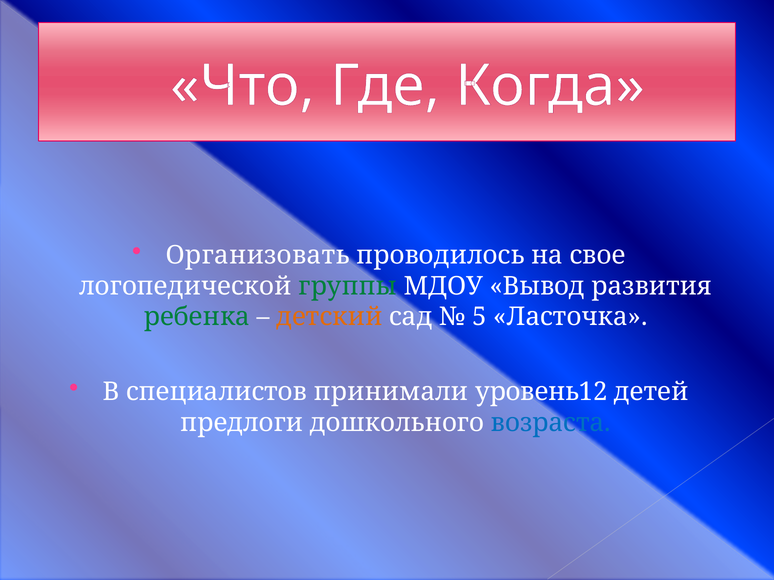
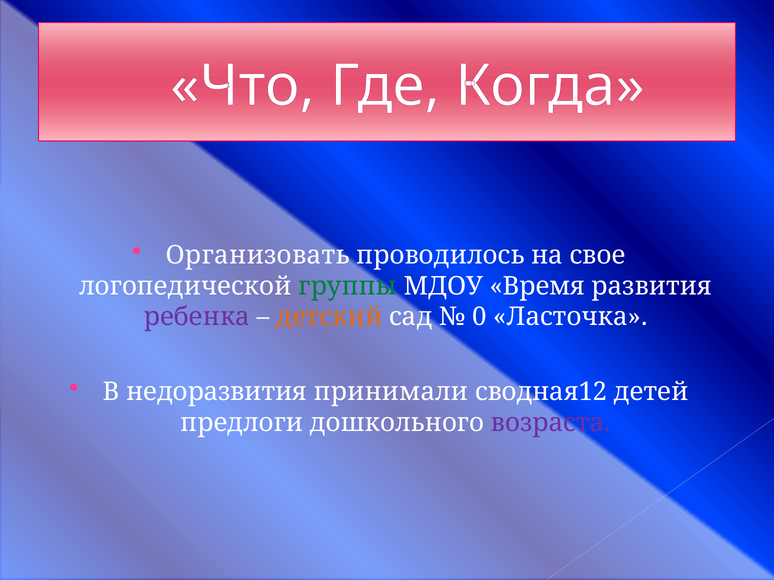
Вывод: Вывод -> Время
ребенка colour: green -> purple
5: 5 -> 0
специалистов: специалистов -> недоразвития
уровень12: уровень12 -> сводная12
возраста colour: blue -> purple
